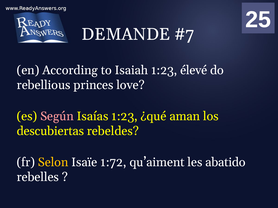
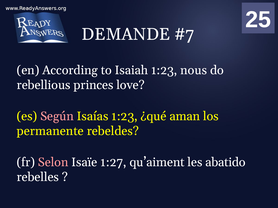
élevé: élevé -> nous
descubiertas: descubiertas -> permanente
Selon colour: yellow -> pink
1:72: 1:72 -> 1:27
